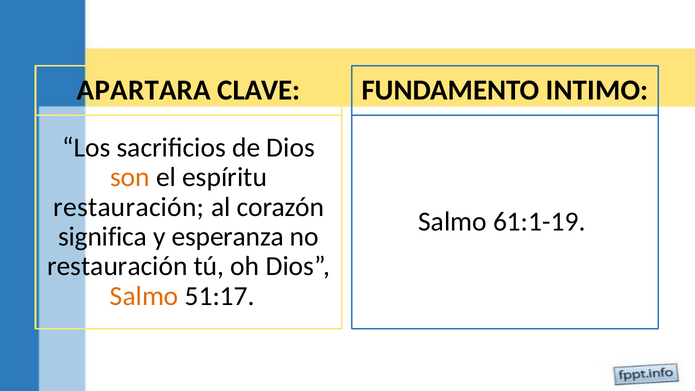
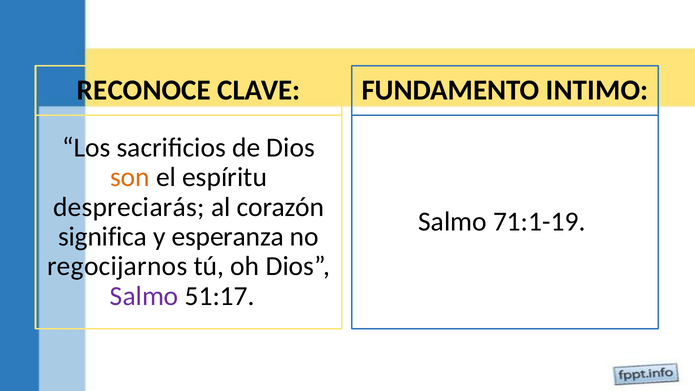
APARTARA: APARTARA -> RECONOCE
restauración at (129, 207): restauración -> despreciarás
61:1-19: 61:1-19 -> 71:1-19
restauración at (117, 266): restauración -> regocijarnos
Salmo at (144, 296) colour: orange -> purple
